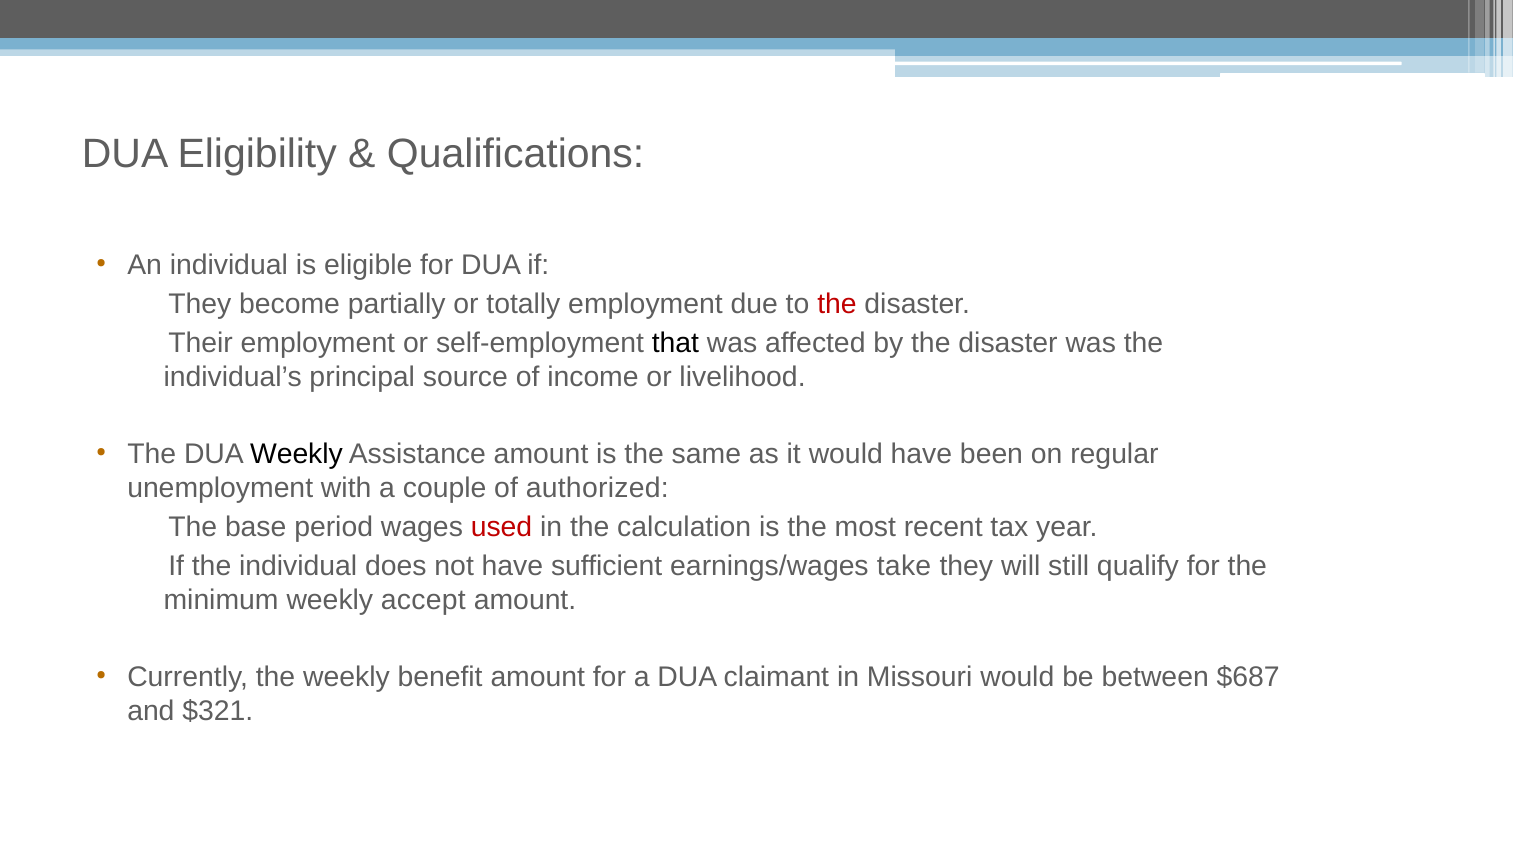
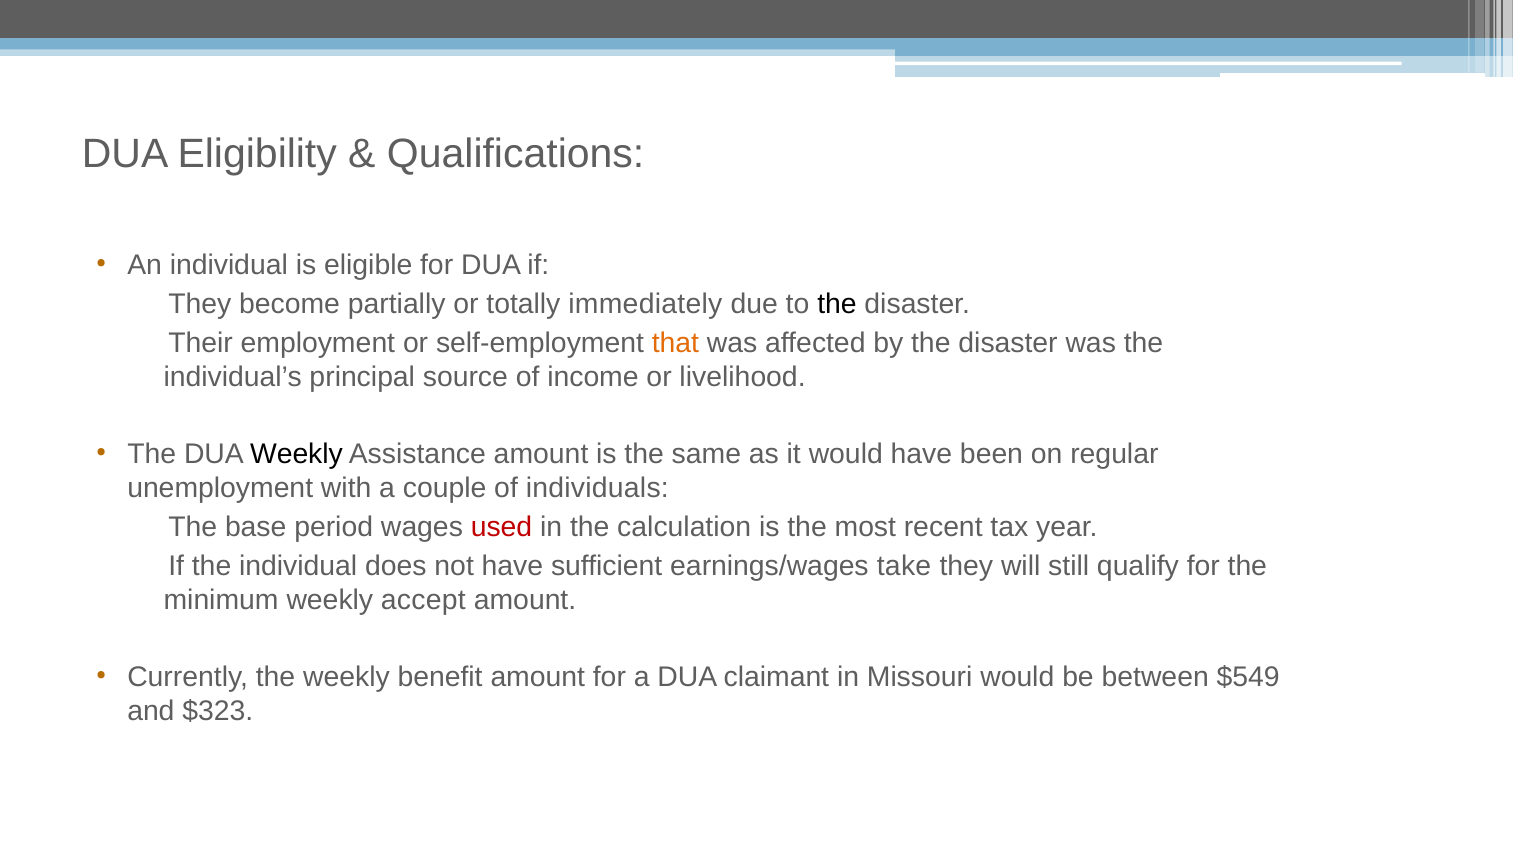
totally employment: employment -> immediately
the at (837, 304) colour: red -> black
that colour: black -> orange
authorized: authorized -> individuals
$687: $687 -> $549
$321: $321 -> $323
